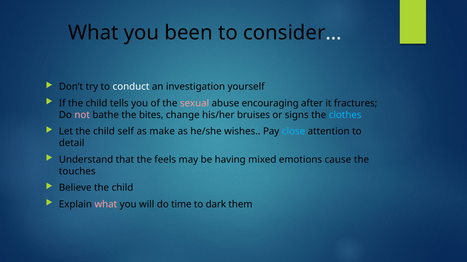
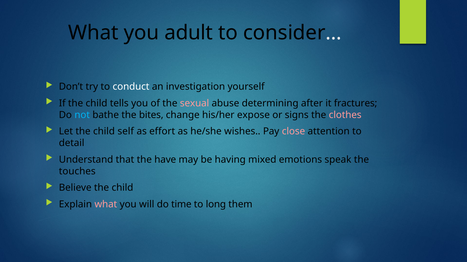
been: been -> adult
encouraging: encouraging -> determining
not colour: pink -> light blue
bruises: bruises -> expose
clothes colour: light blue -> pink
make: make -> effort
close colour: light blue -> pink
feels: feels -> have
cause: cause -> speak
dark: dark -> long
